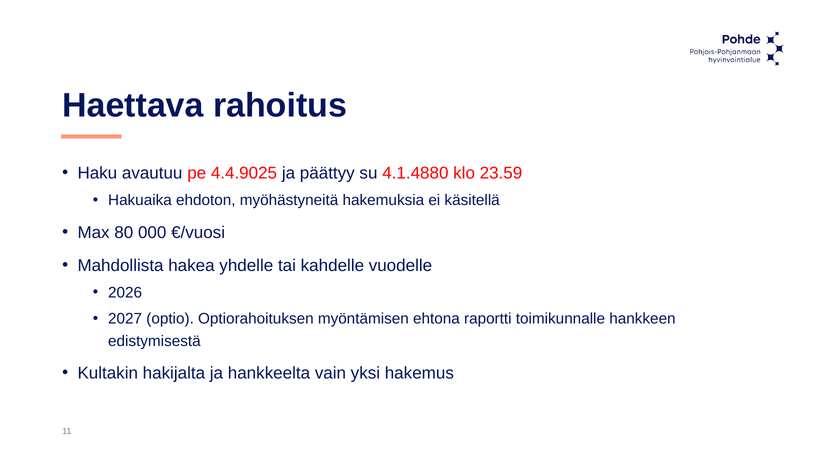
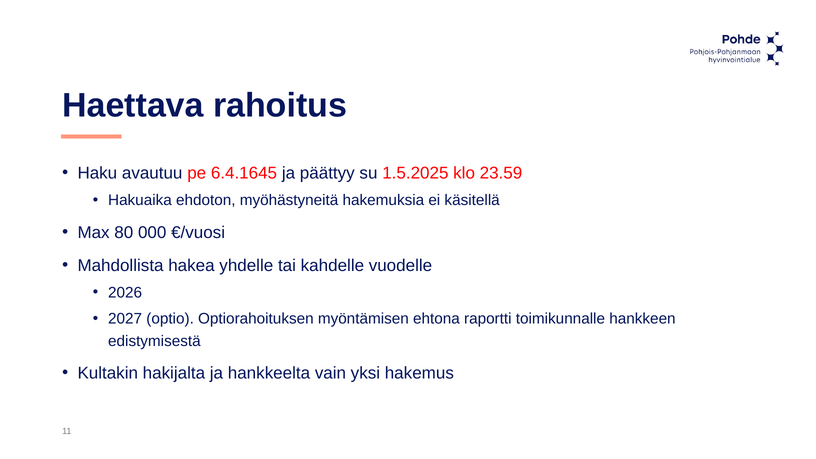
4.4.9025: 4.4.9025 -> 6.4.1645
4.1.4880: 4.1.4880 -> 1.5.2025
